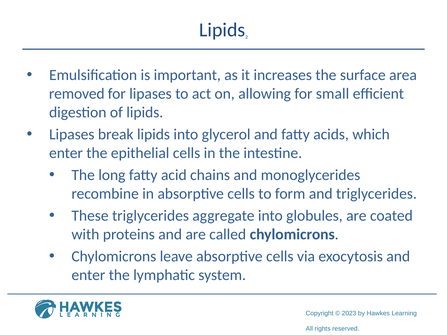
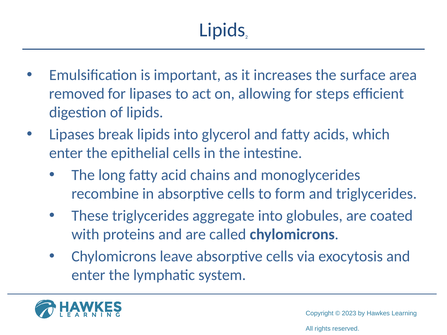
small: small -> steps
